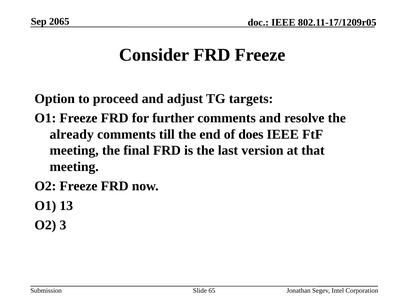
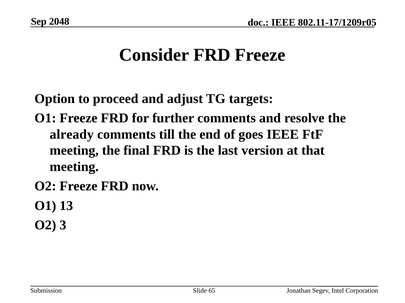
2065: 2065 -> 2048
does: does -> goes
